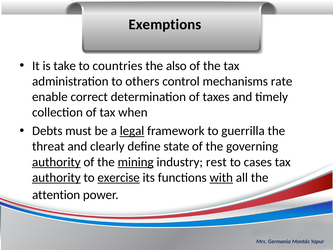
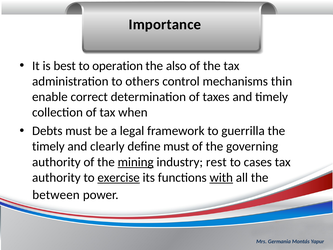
Exemptions: Exemptions -> Importance
take: take -> best
countries: countries -> operation
rate: rate -> thin
legal underline: present -> none
threat at (48, 146): threat -> timely
define state: state -> must
authority at (56, 162) underline: present -> none
authority at (56, 177) underline: present -> none
attention: attention -> between
